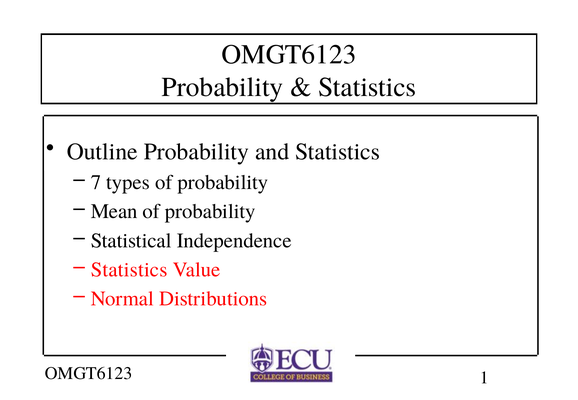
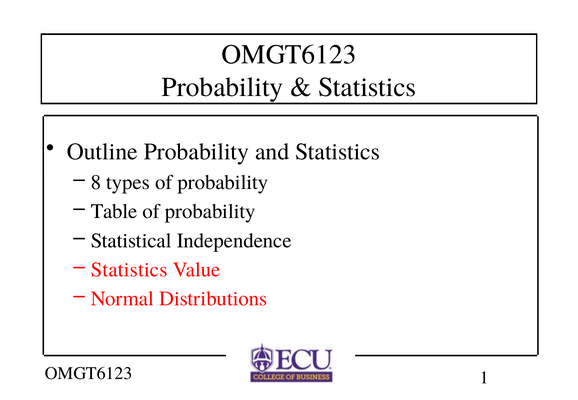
7: 7 -> 8
Mean: Mean -> Table
